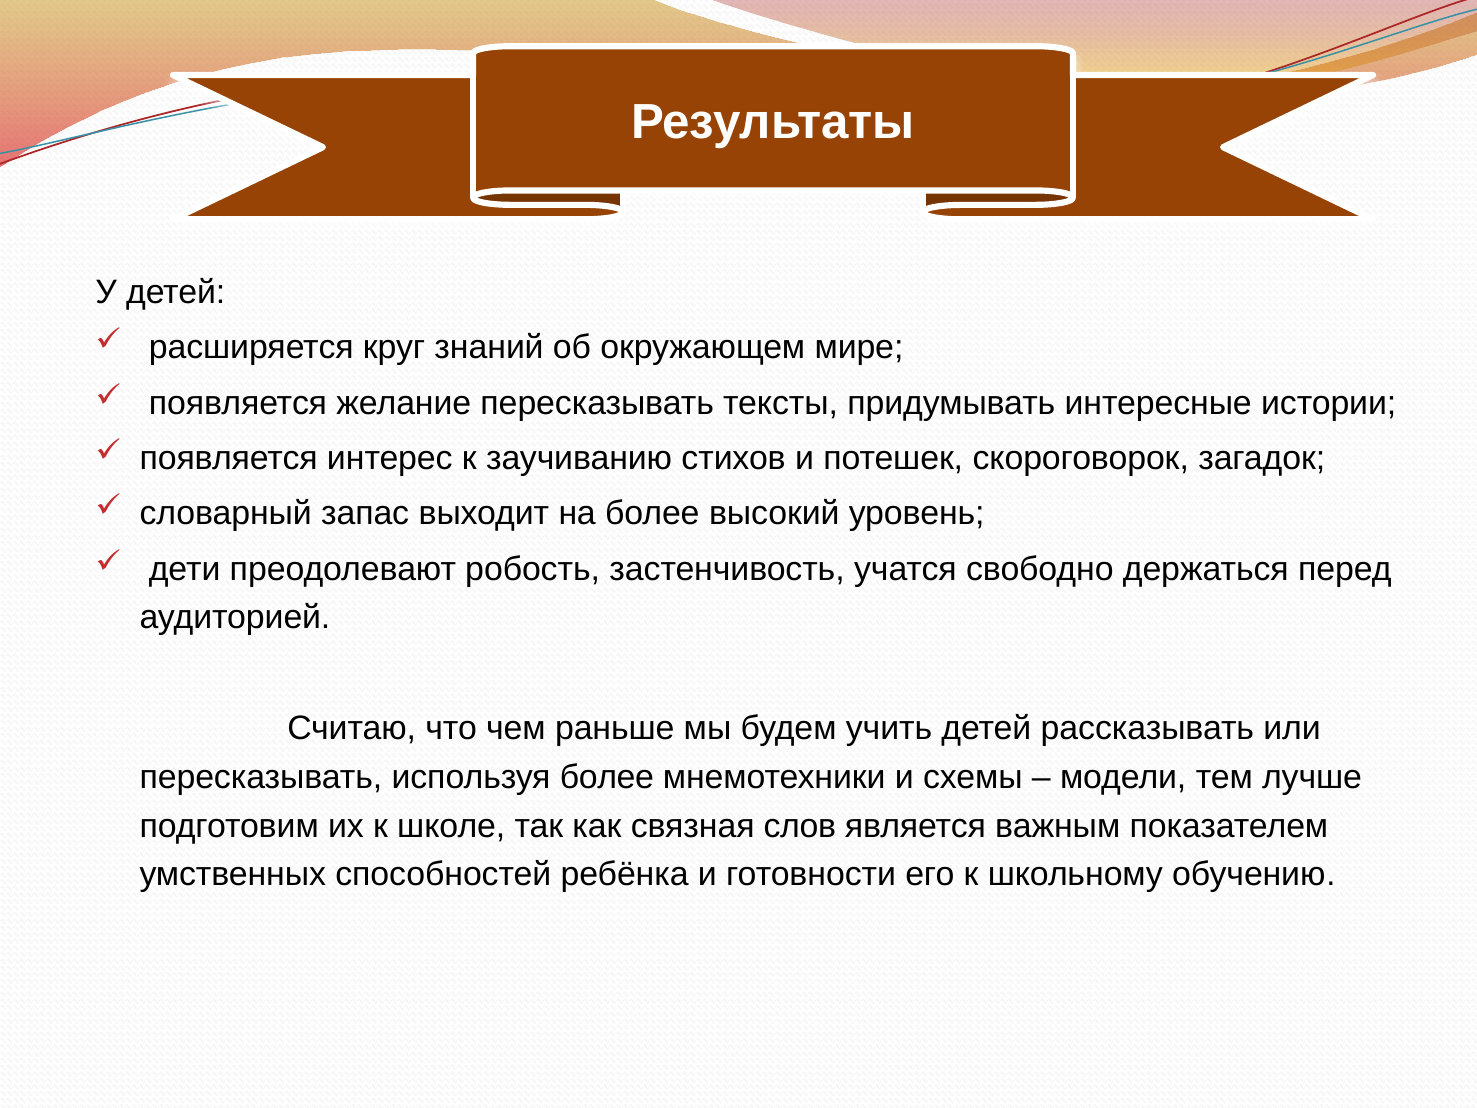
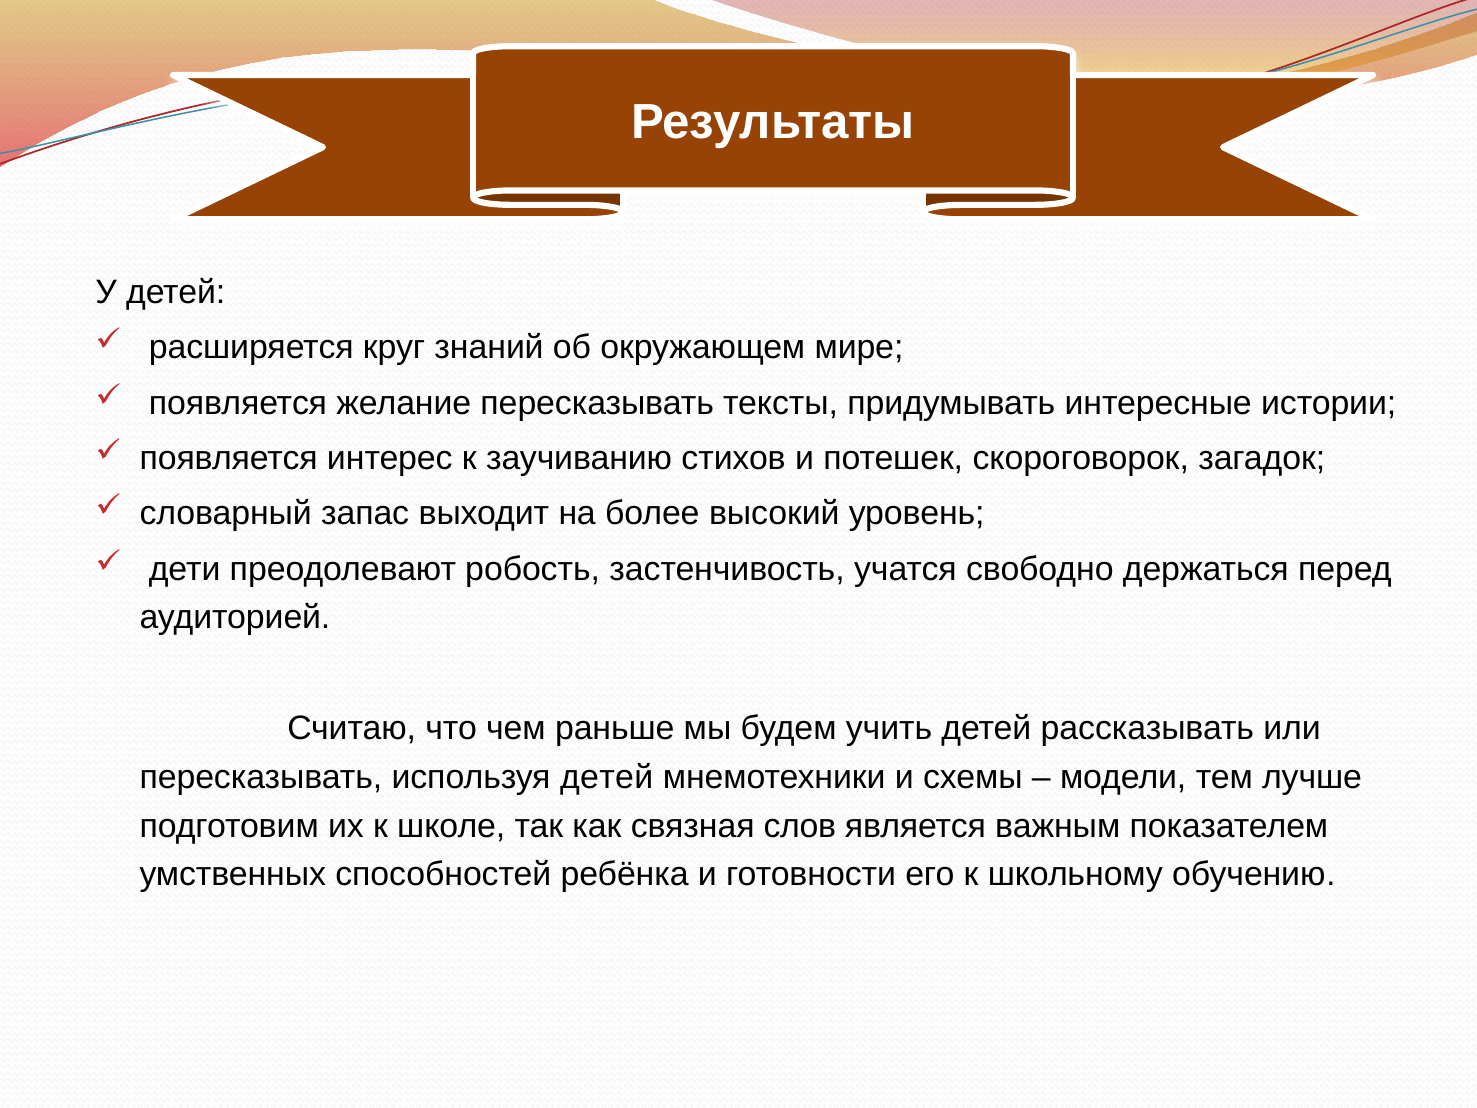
используя более: более -> детей
